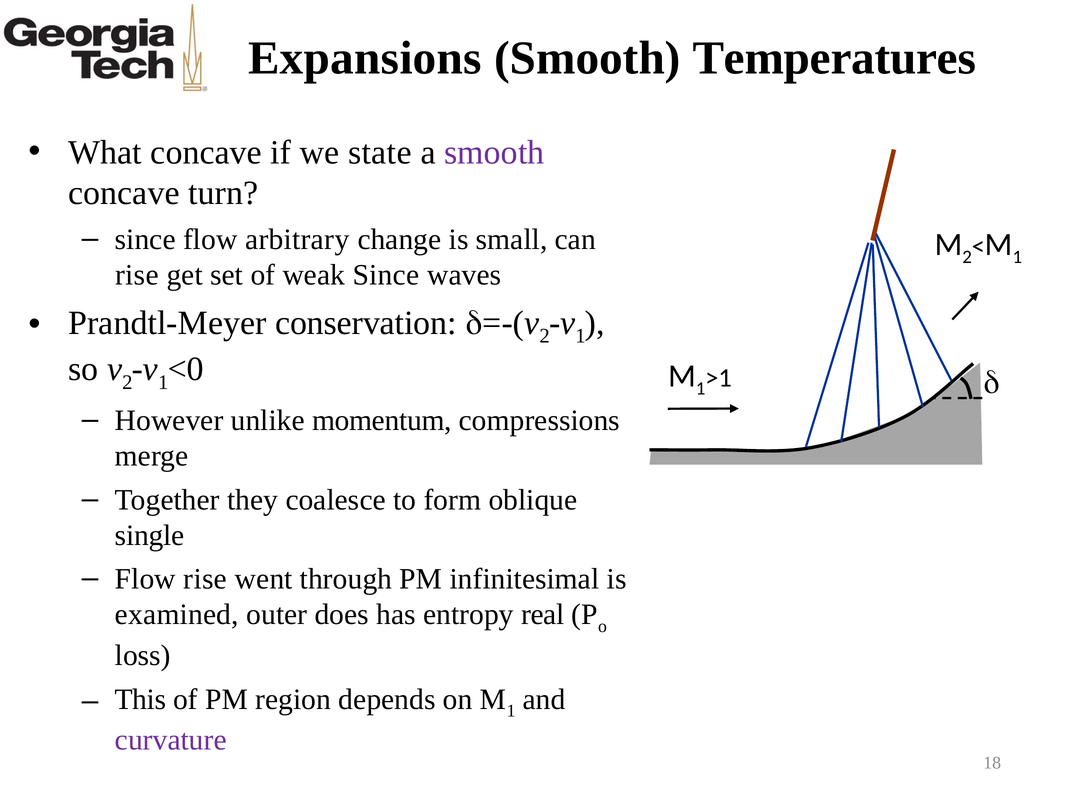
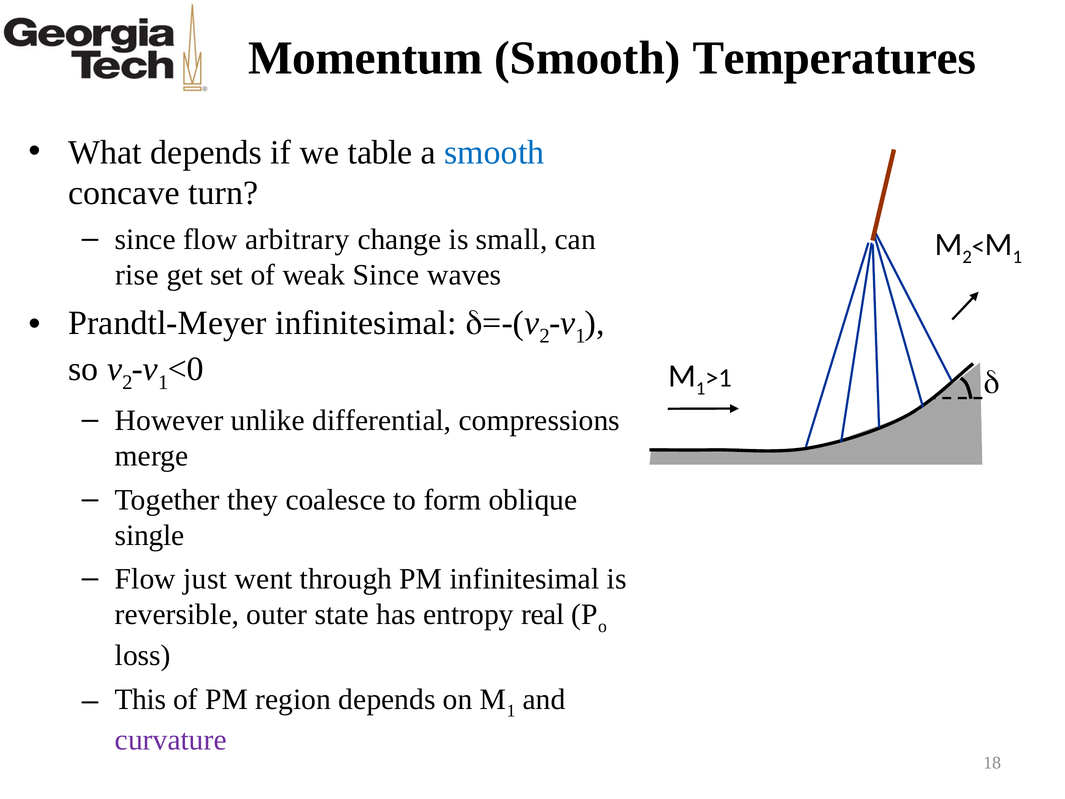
Expansions: Expansions -> Momentum
What concave: concave -> depends
state: state -> table
smooth at (494, 152) colour: purple -> blue
Prandtl-Meyer conservation: conservation -> infinitesimal
momentum: momentum -> differential
Flow rise: rise -> just
examined: examined -> reversible
does: does -> state
